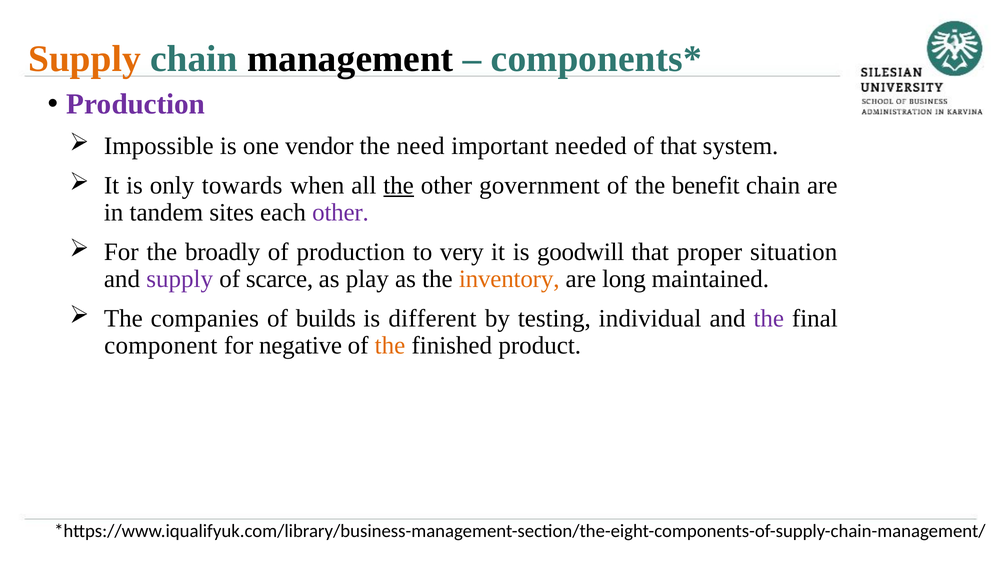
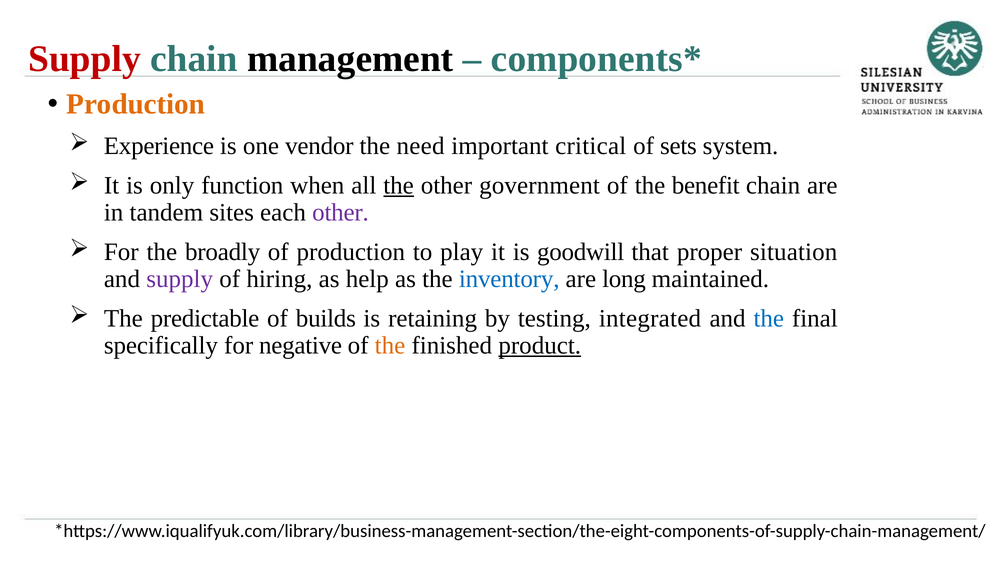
Supply at (85, 59) colour: orange -> red
Production at (136, 104) colour: purple -> orange
Impossible: Impossible -> Experience
needed: needed -> critical
of that: that -> sets
towards: towards -> function
very: very -> play
scarce: scarce -> hiring
play: play -> help
inventory colour: orange -> blue
companies: companies -> predictable
different: different -> retaining
individual: individual -> integrated
the at (769, 319) colour: purple -> blue
component: component -> specifically
product underline: none -> present
